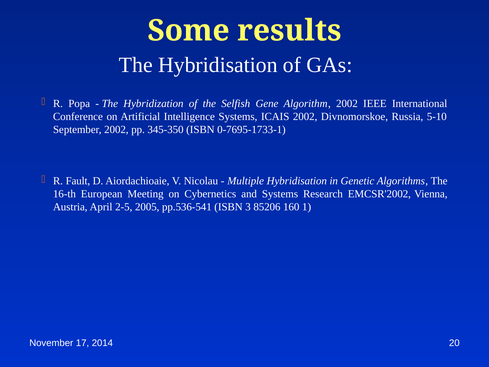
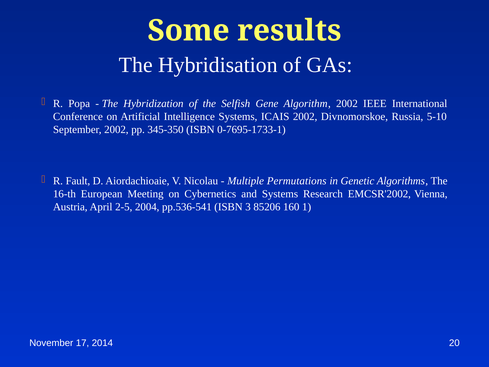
Multiple Hybridisation: Hybridisation -> Permutations
2005: 2005 -> 2004
